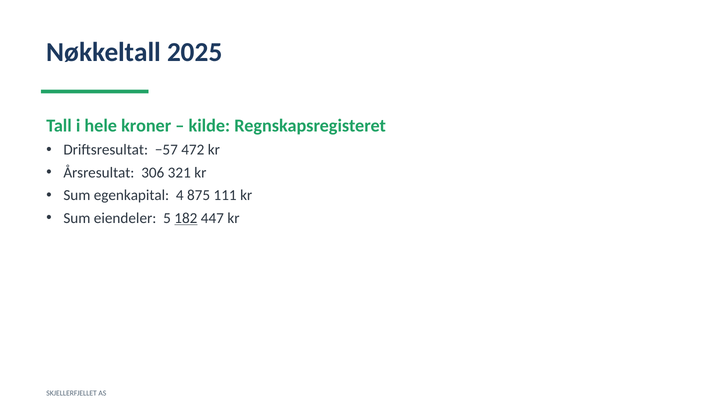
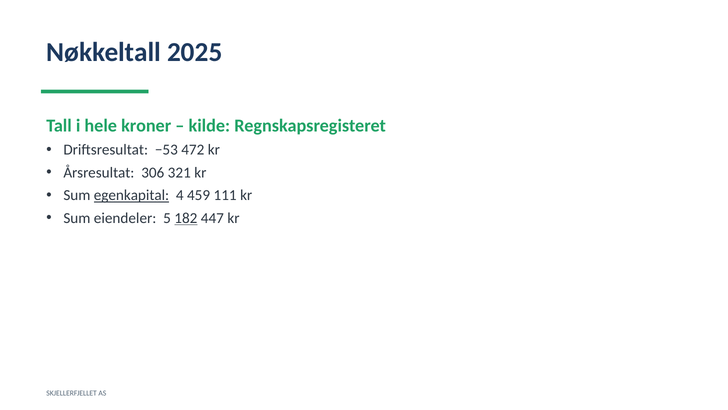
−57: −57 -> −53
egenkapital underline: none -> present
875: 875 -> 459
